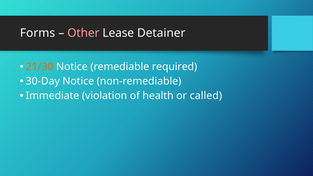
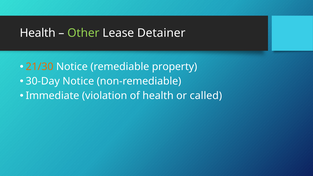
Forms at (38, 33): Forms -> Health
Other colour: pink -> light green
required: required -> property
